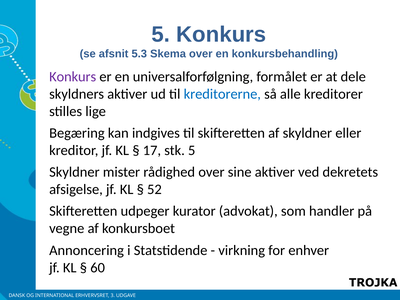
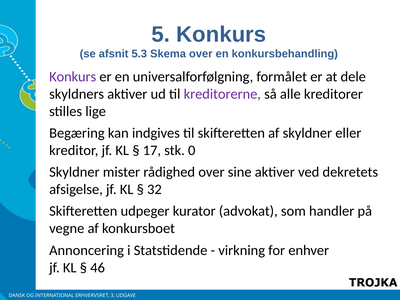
kreditorerne colour: blue -> purple
stk 5: 5 -> 0
52: 52 -> 32
60: 60 -> 46
